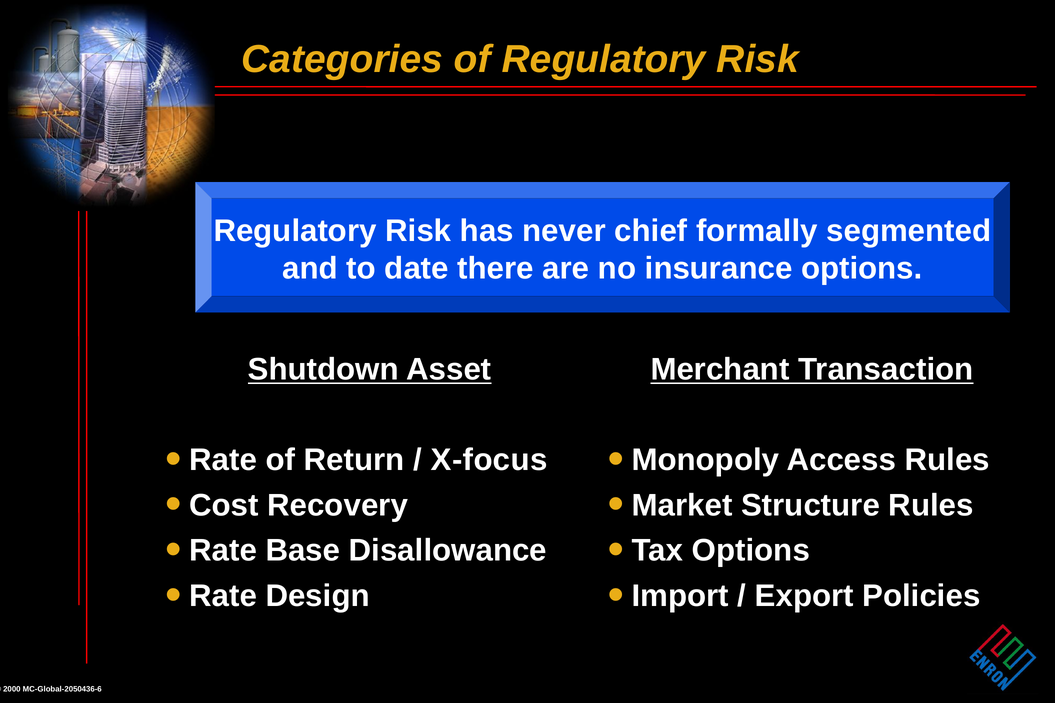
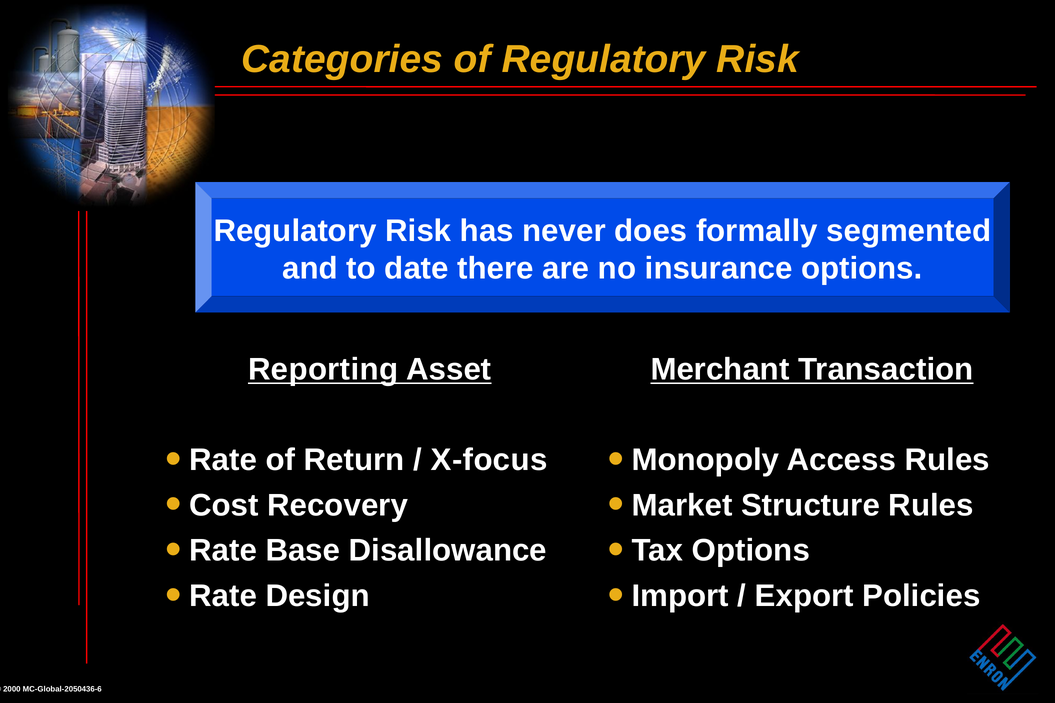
chief: chief -> does
Shutdown: Shutdown -> Reporting
